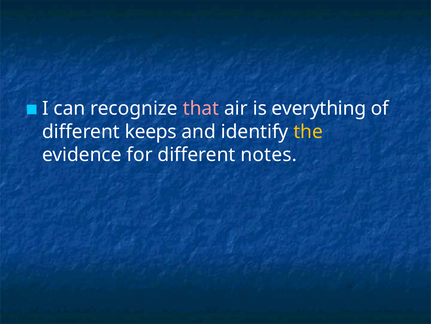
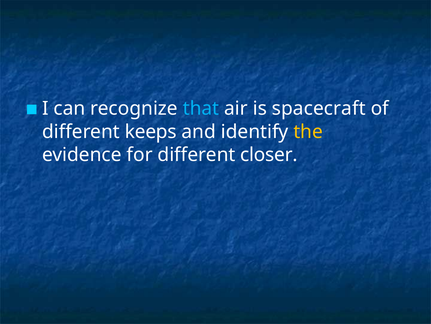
that colour: pink -> light blue
everything: everything -> spacecraft
notes: notes -> closer
